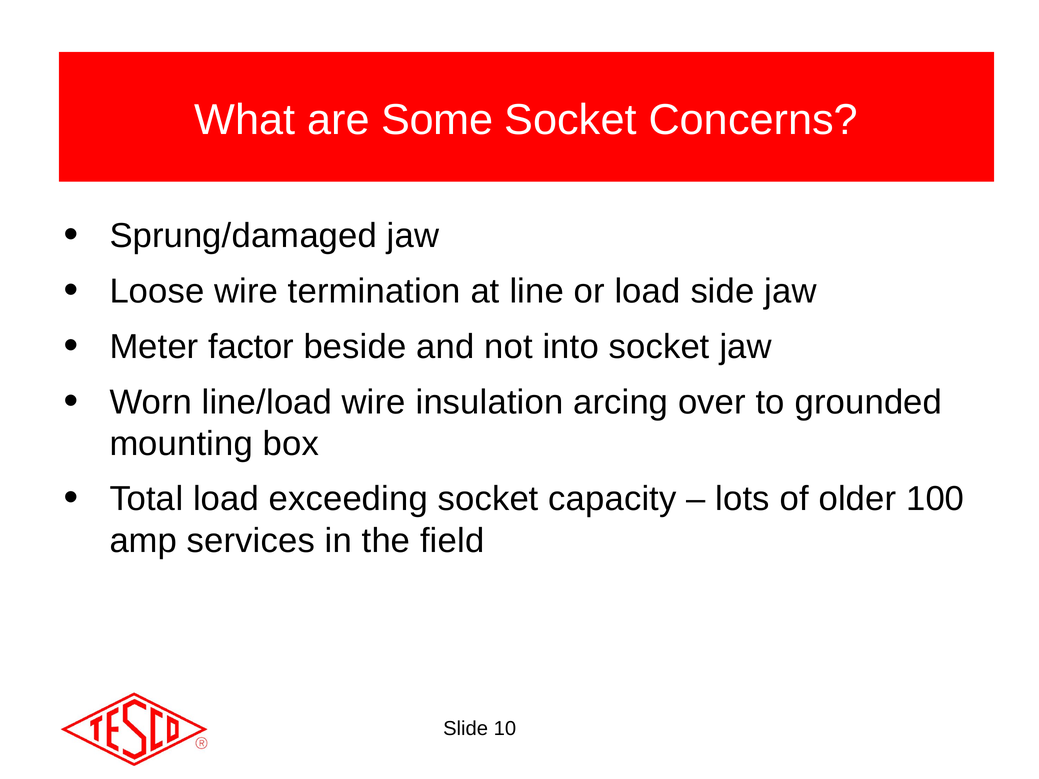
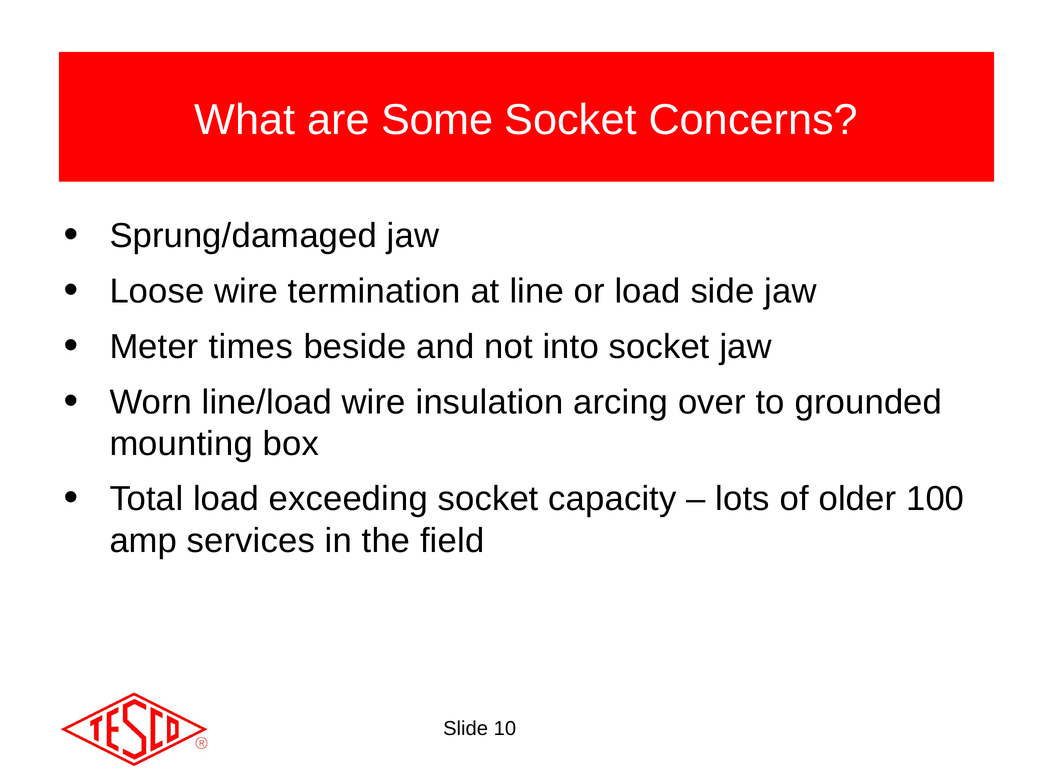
factor: factor -> times
